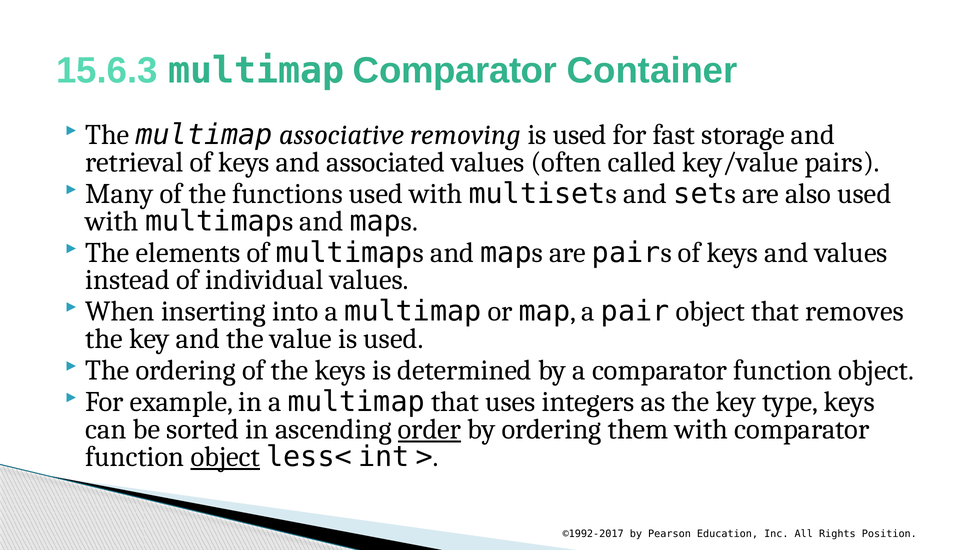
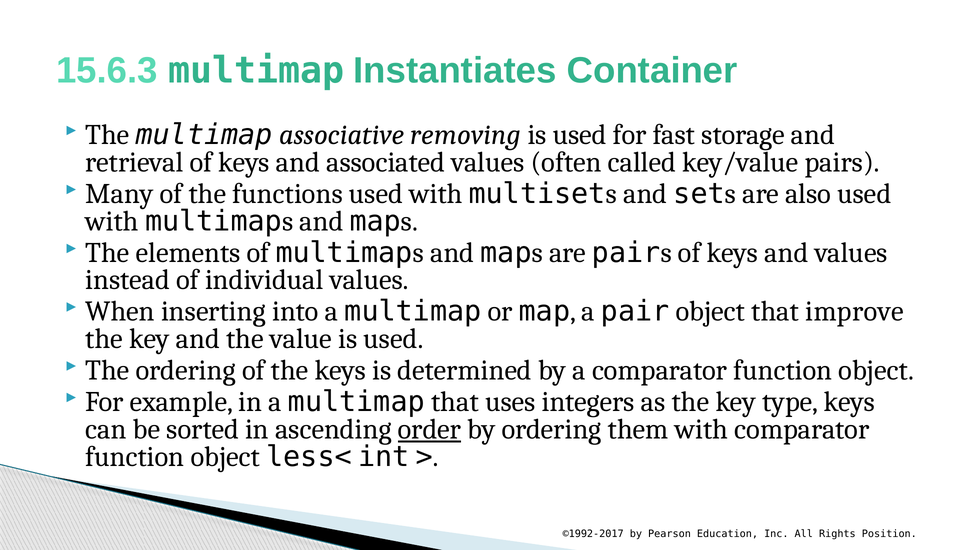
multimap Comparator: Comparator -> Instantiates
removes: removes -> improve
object at (225, 456) underline: present -> none
